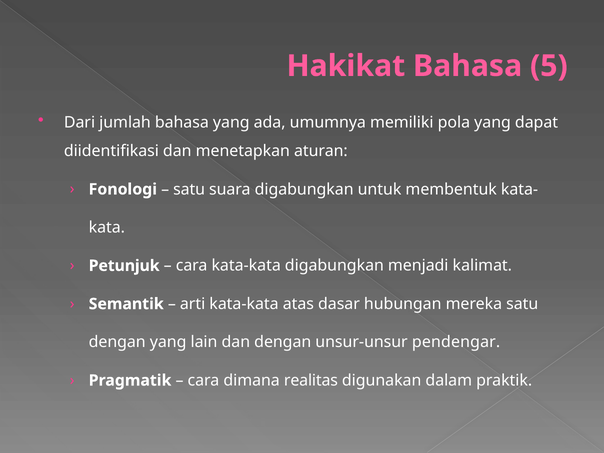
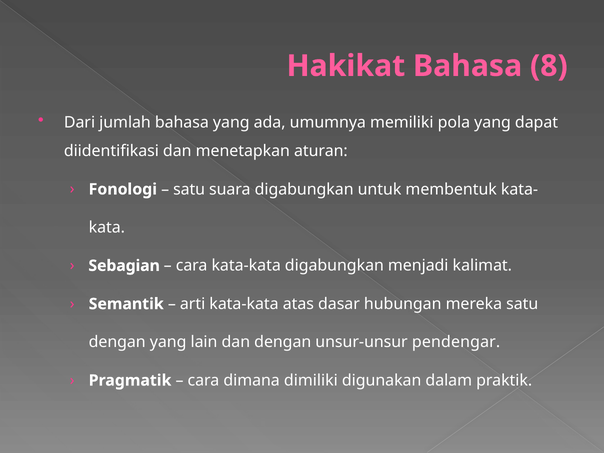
5: 5 -> 8
Petunjuk: Petunjuk -> Sebagian
realitas: realitas -> dimiliki
